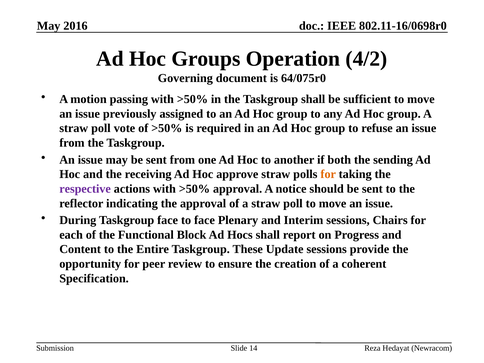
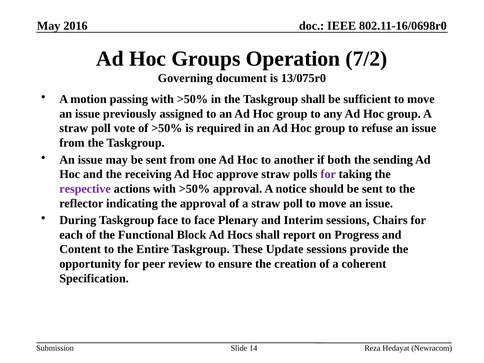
4/2: 4/2 -> 7/2
64/075r0: 64/075r0 -> 13/075r0
for at (328, 174) colour: orange -> purple
